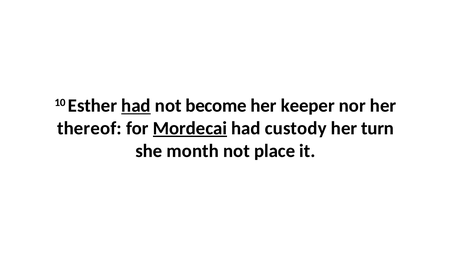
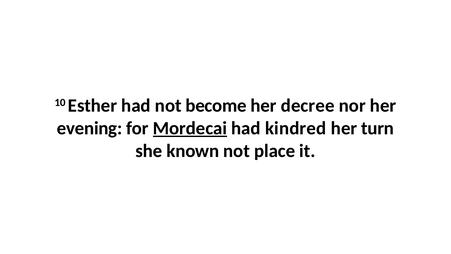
had at (136, 106) underline: present -> none
keeper: keeper -> decree
thereof: thereof -> evening
custody: custody -> kindred
month: month -> known
